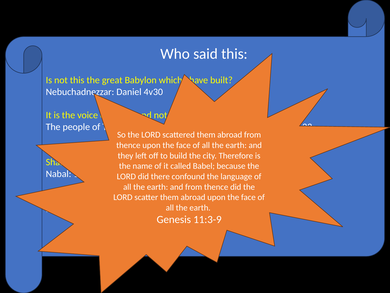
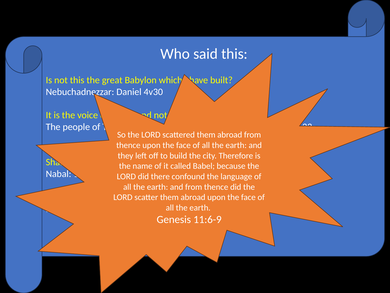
11:3-9: 11:3-9 -> 11:6-9
